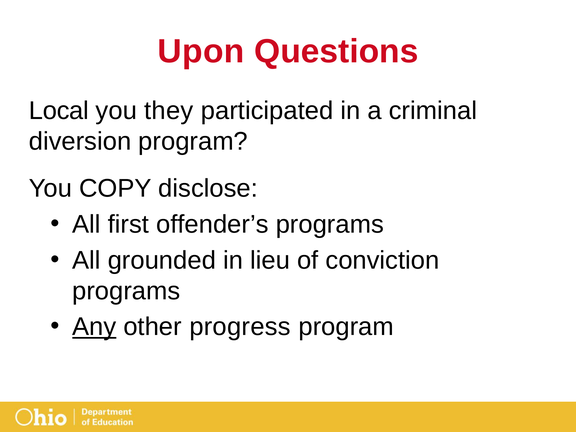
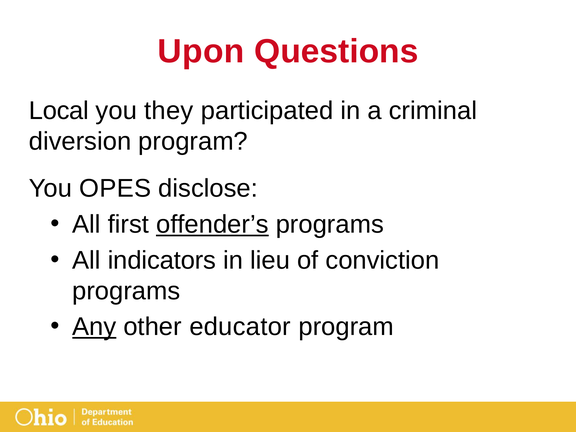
COPY: COPY -> OPES
offender’s underline: none -> present
grounded: grounded -> indicators
progress: progress -> educator
